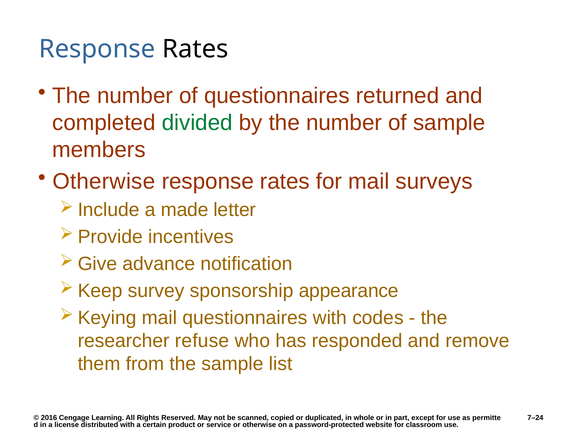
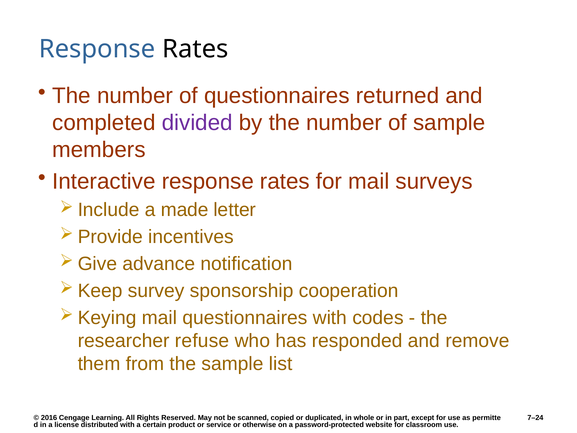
divided colour: green -> purple
Otherwise at (104, 181): Otherwise -> Interactive
appearance: appearance -> cooperation
